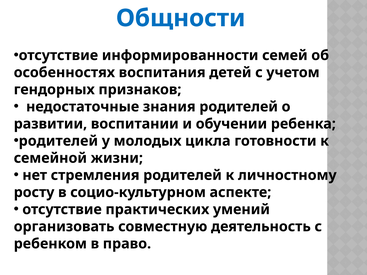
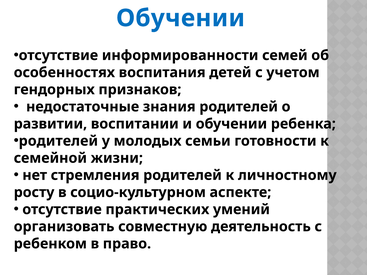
Общности at (181, 18): Общности -> Обучении
цикла: цикла -> семьи
